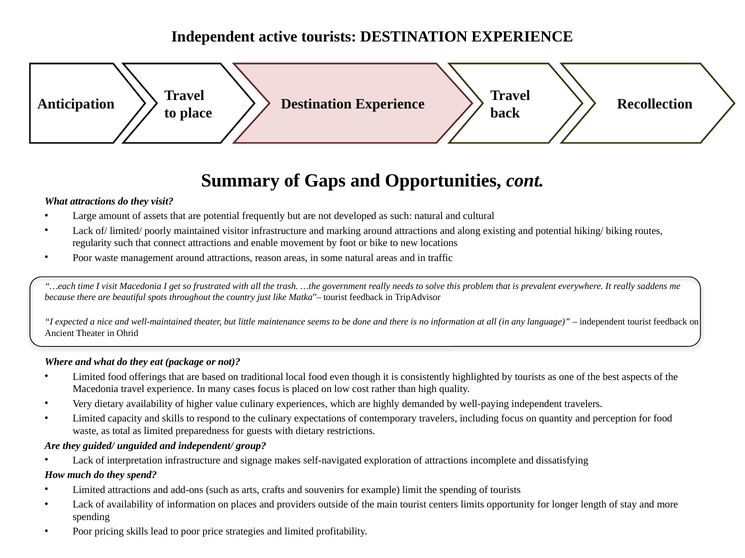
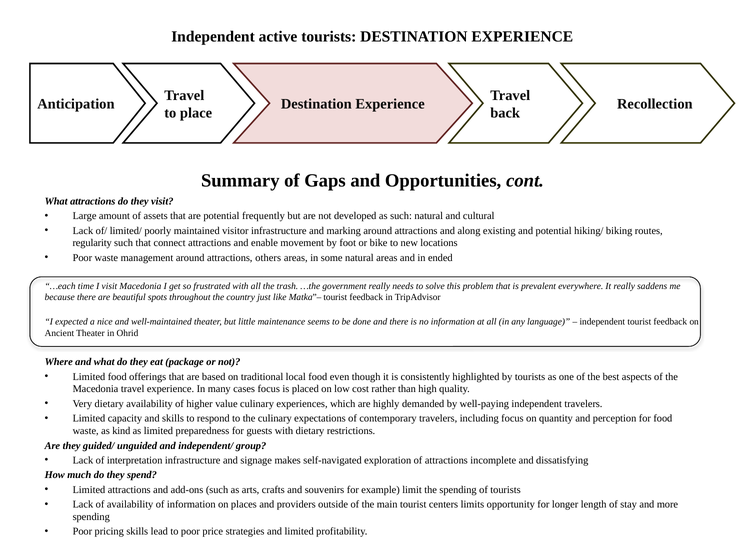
reason: reason -> others
traffic: traffic -> ended
total: total -> kind
